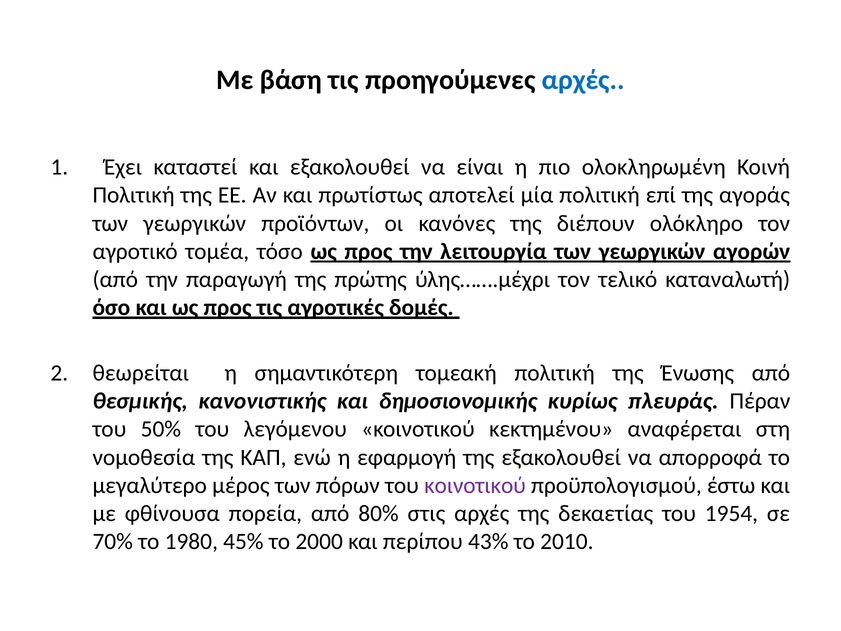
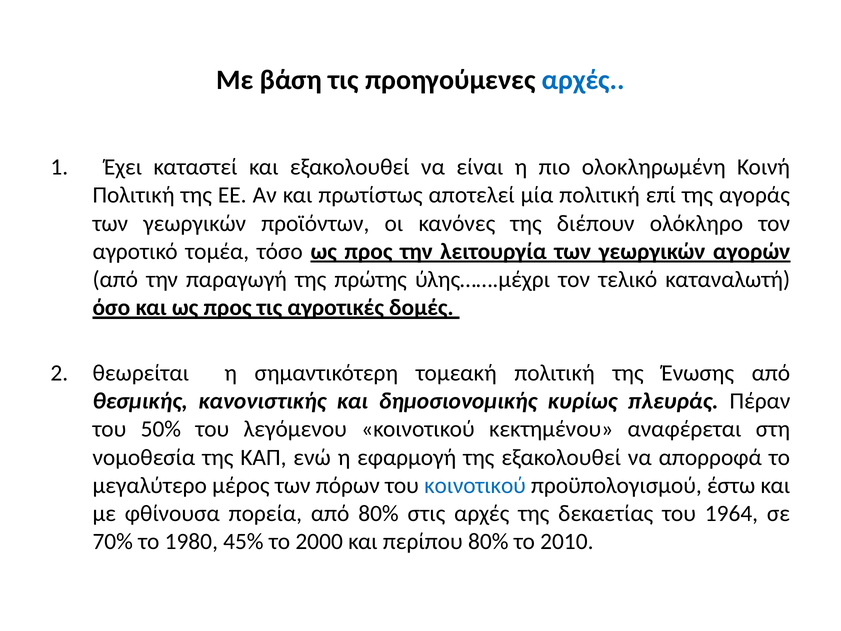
κοινοτικού at (475, 485) colour: purple -> blue
1954: 1954 -> 1964
περίπου 43%: 43% -> 80%
